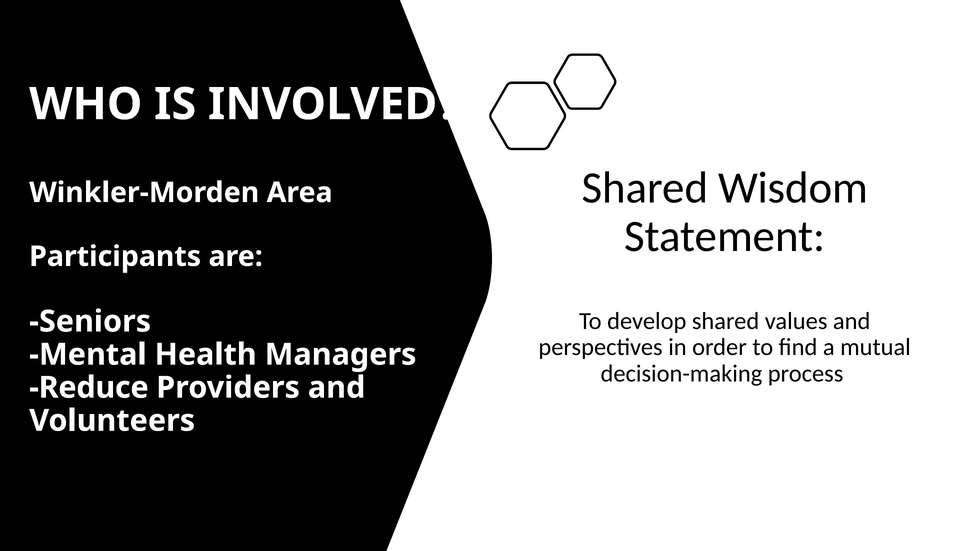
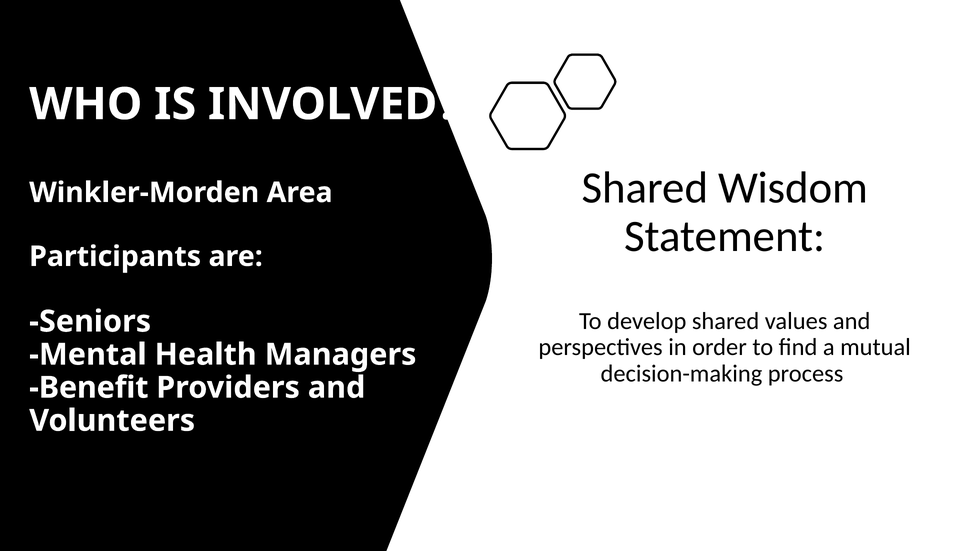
Reduce: Reduce -> Benefit
